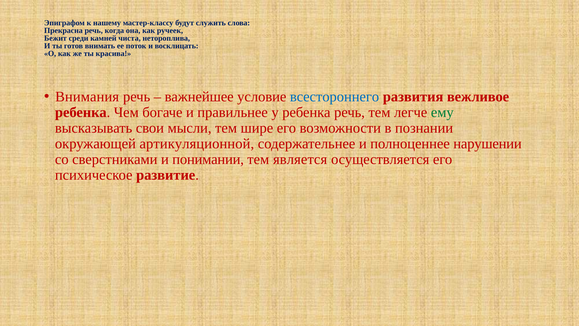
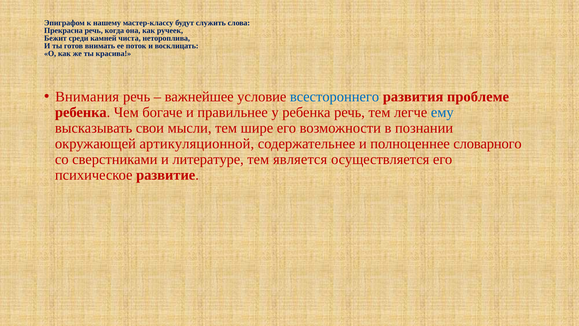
вежливое: вежливое -> проблеме
ему colour: green -> blue
нарушении: нарушении -> словарного
понимании: понимании -> литературе
